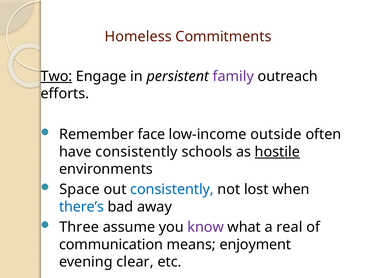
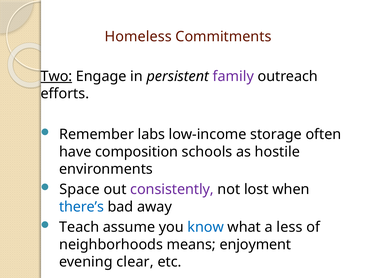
face: face -> labs
outside: outside -> storage
have consistently: consistently -> composition
hostile underline: present -> none
consistently at (172, 189) colour: blue -> purple
Three: Three -> Teach
know colour: purple -> blue
real: real -> less
communication: communication -> neighborhoods
